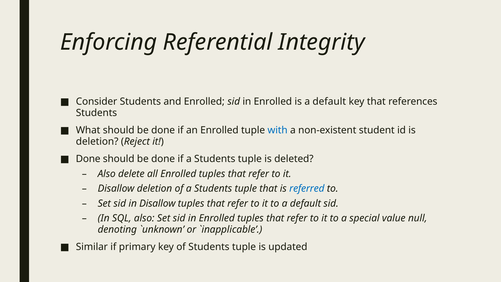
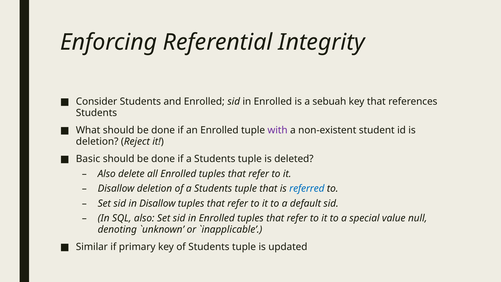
is a default: default -> sebuah
with colour: blue -> purple
Done at (88, 159): Done -> Basic
